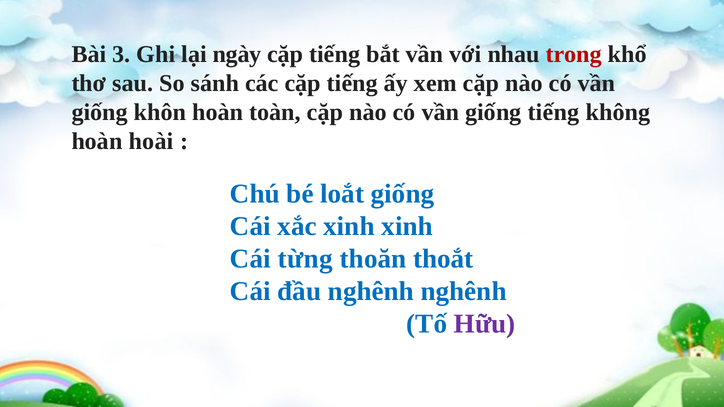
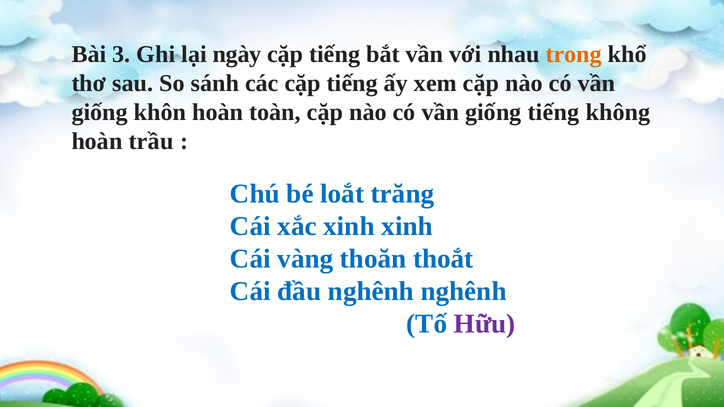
trong colour: red -> orange
hoài: hoài -> trầu
loắt giống: giống -> trăng
từng: từng -> vàng
